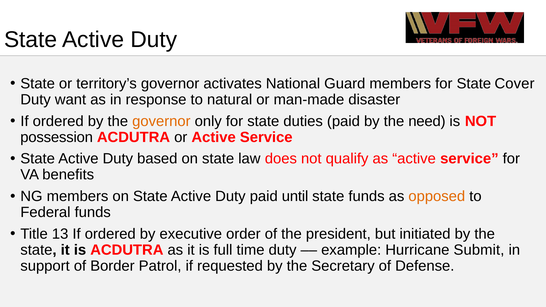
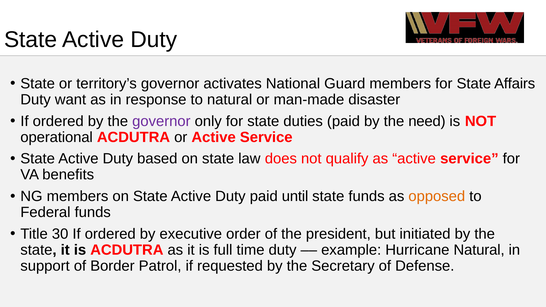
Cover: Cover -> Affairs
governor at (161, 121) colour: orange -> purple
possession: possession -> operational
13: 13 -> 30
Hurricane Submit: Submit -> Natural
